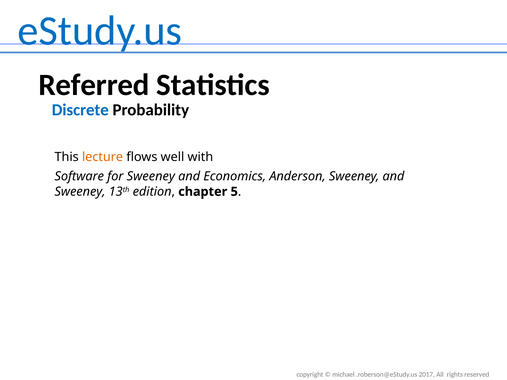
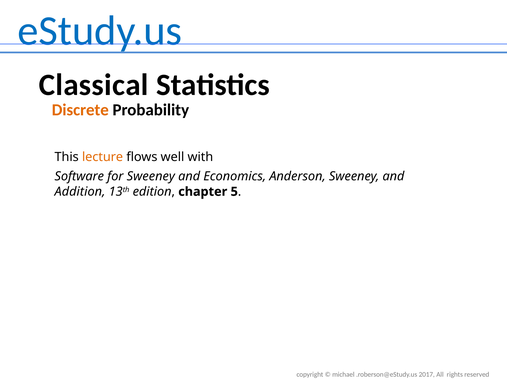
Referred: Referred -> Classical
Discrete colour: blue -> orange
Sweeney at (80, 192): Sweeney -> Addition
